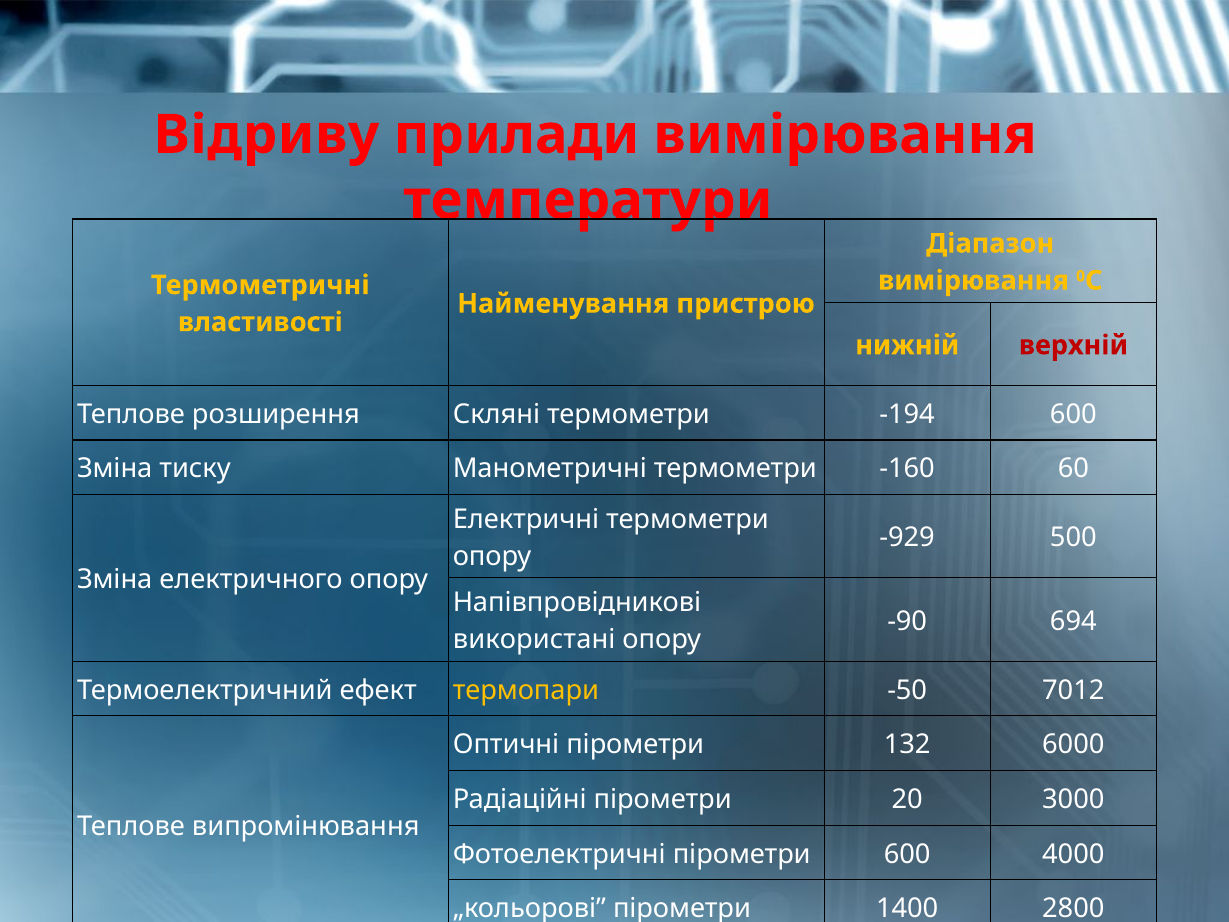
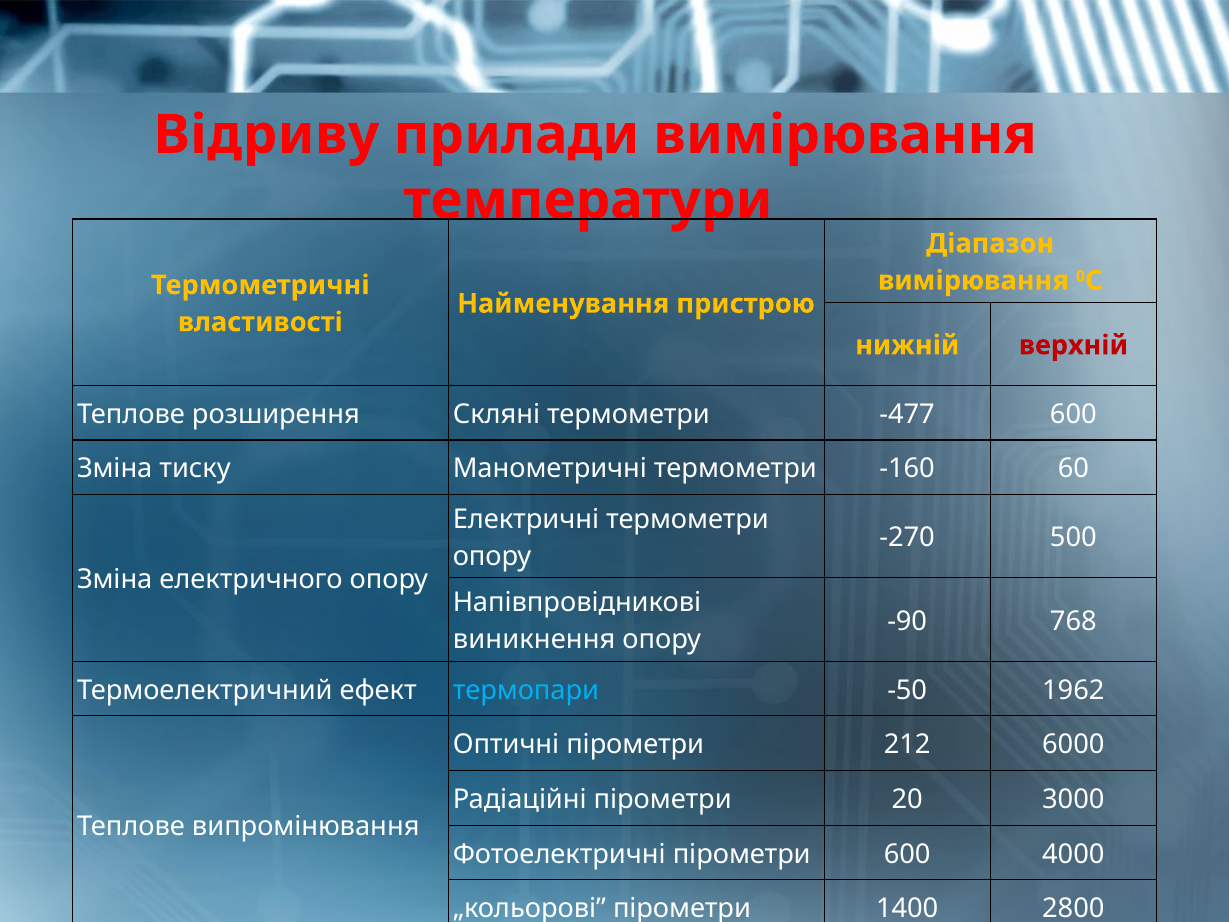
-194: -194 -> -477
-929: -929 -> -270
694: 694 -> 768
використані: використані -> виникнення
термопари colour: yellow -> light blue
7012: 7012 -> 1962
132: 132 -> 212
